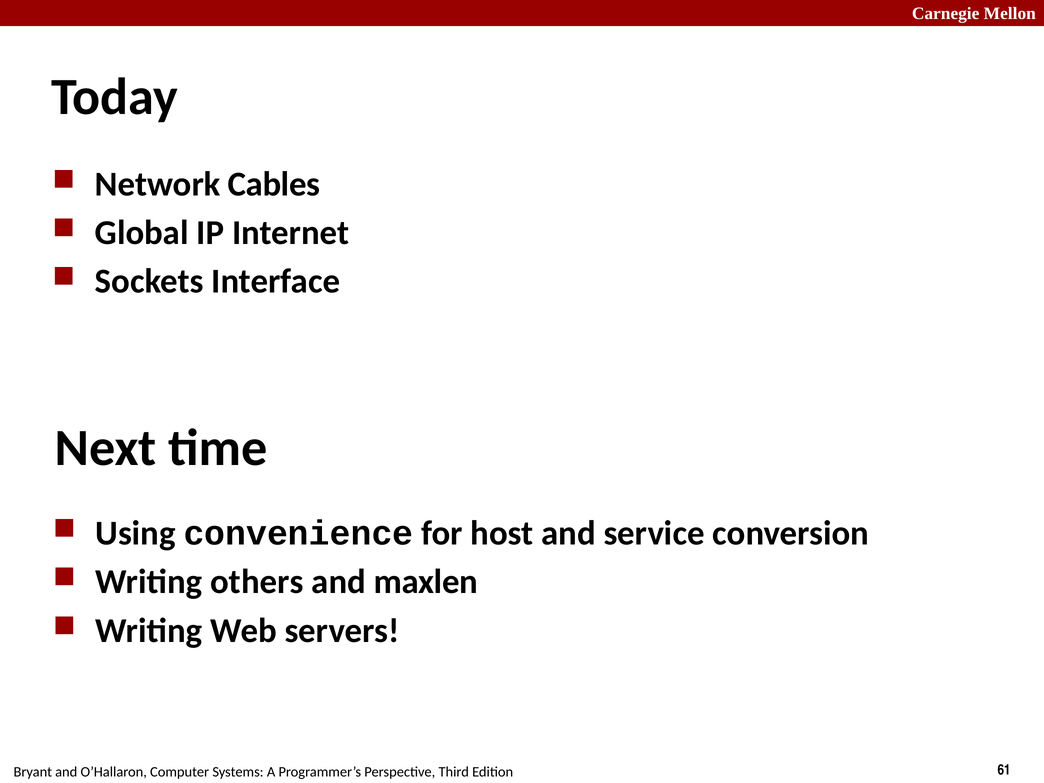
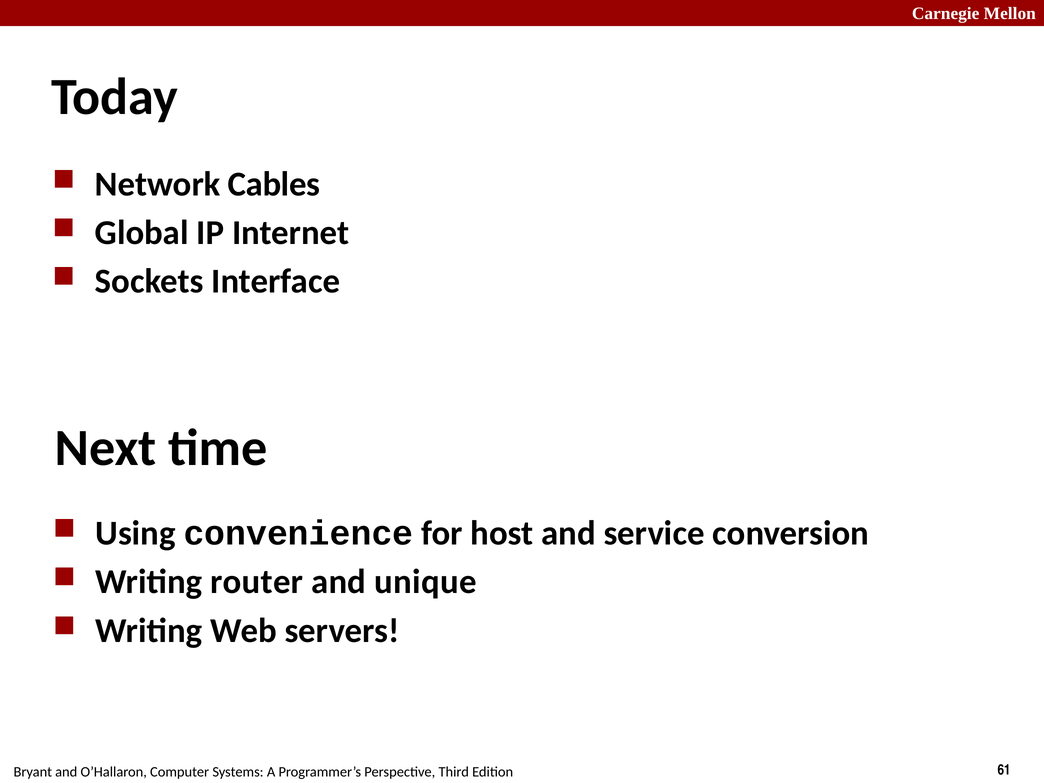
others: others -> router
maxlen: maxlen -> unique
